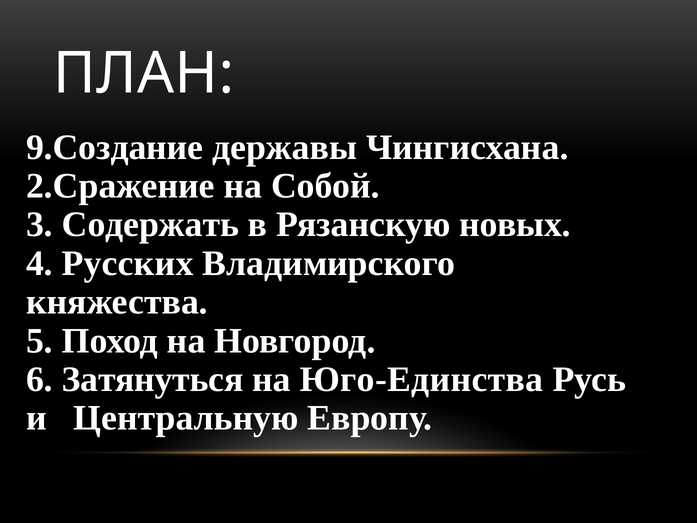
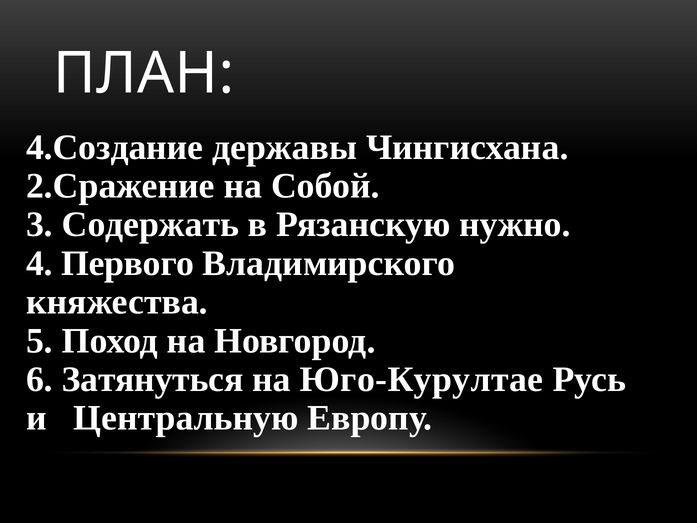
9.Создание: 9.Создание -> 4.Создание
новых: новых -> нужно
Русских: Русских -> Первого
Юго-Единства: Юго-Единства -> Юго-Курултае
